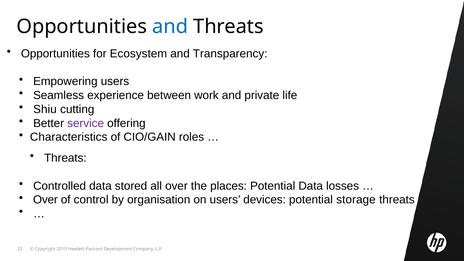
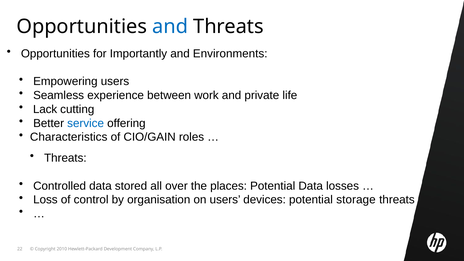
Ecosystem: Ecosystem -> Importantly
Transparency: Transparency -> Environments
Shiu: Shiu -> Lack
service colour: purple -> blue
Over at (45, 200): Over -> Loss
